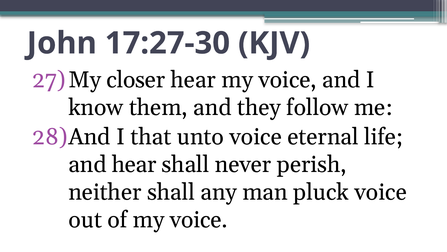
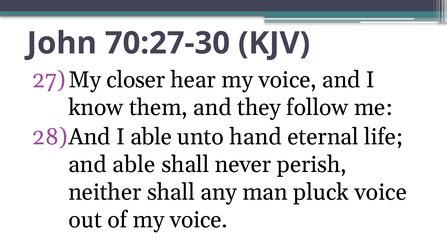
17:27-30: 17:27-30 -> 70:27-30
I that: that -> able
unto voice: voice -> hand
and hear: hear -> able
